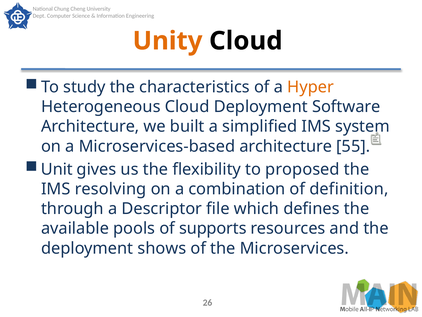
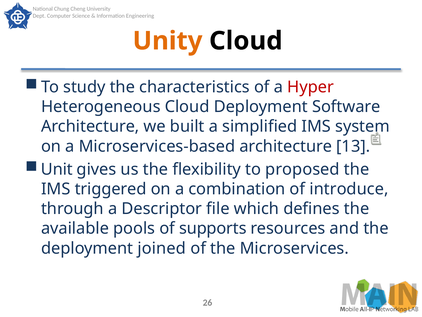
Hyper colour: orange -> red
55: 55 -> 13
resolving: resolving -> triggered
definition: definition -> introduce
shows: shows -> joined
